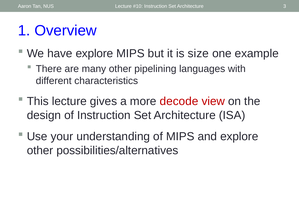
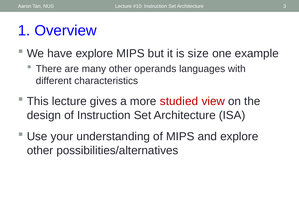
pipelining: pipelining -> operands
decode: decode -> studied
